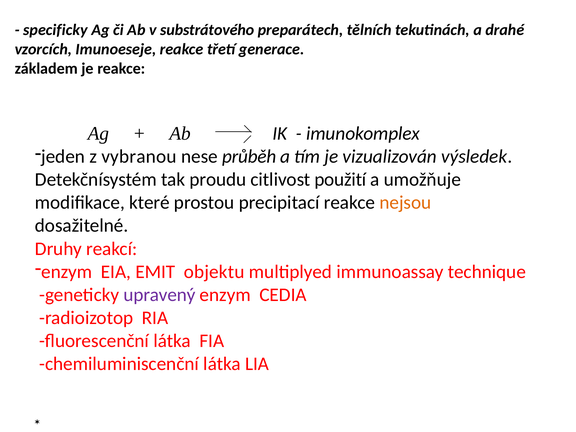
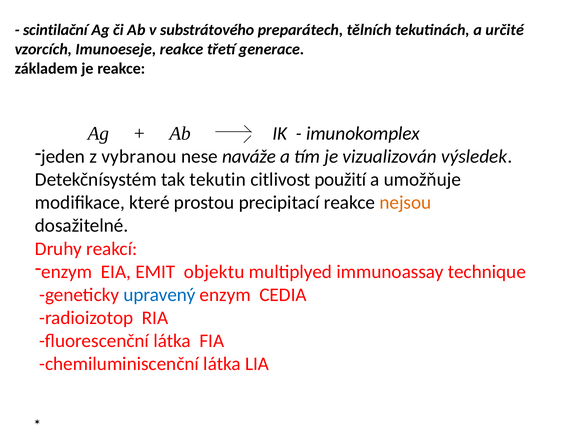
specificky: specificky -> scintilační
drahé: drahé -> určité
průběh: průběh -> naváže
proudu: proudu -> tekutin
upravený colour: purple -> blue
